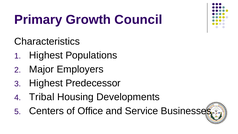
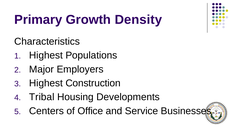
Council: Council -> Density
Predecessor: Predecessor -> Construction
